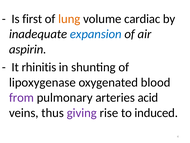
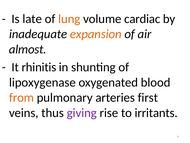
first: first -> late
expansion colour: blue -> orange
aspirin: aspirin -> almost
from colour: purple -> orange
acid: acid -> first
induced: induced -> irritants
